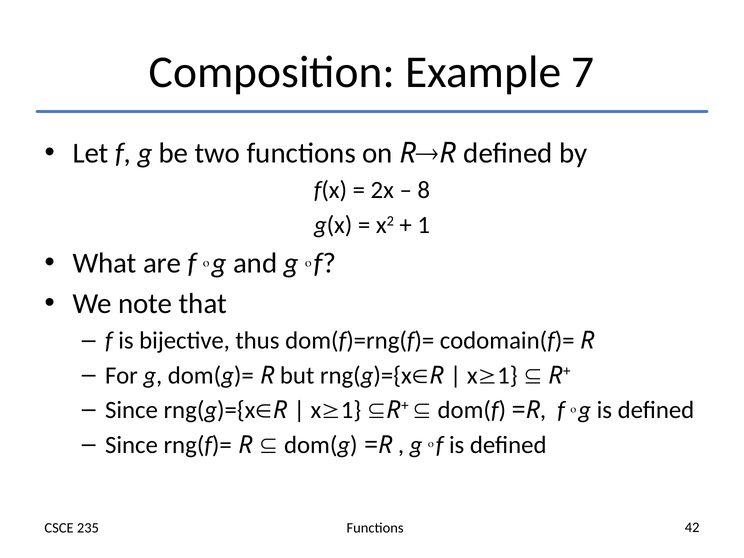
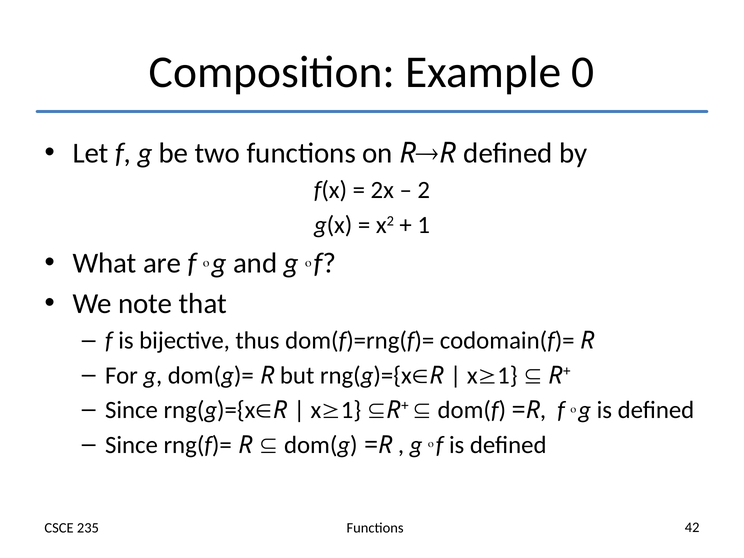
7: 7 -> 0
8: 8 -> 2
